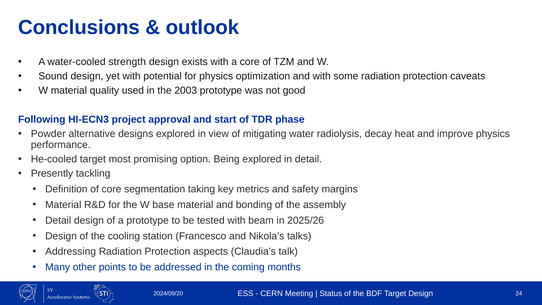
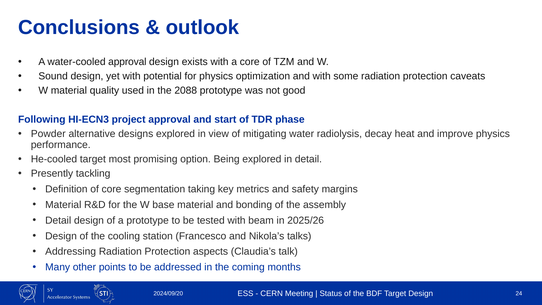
water-cooled strength: strength -> approval
2003: 2003 -> 2088
